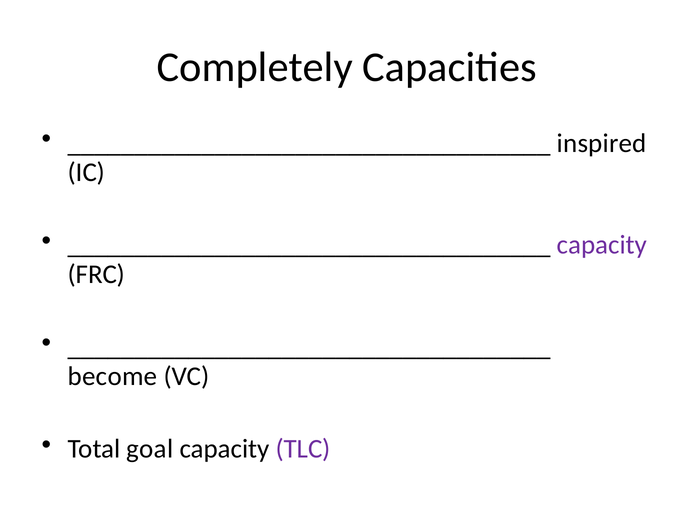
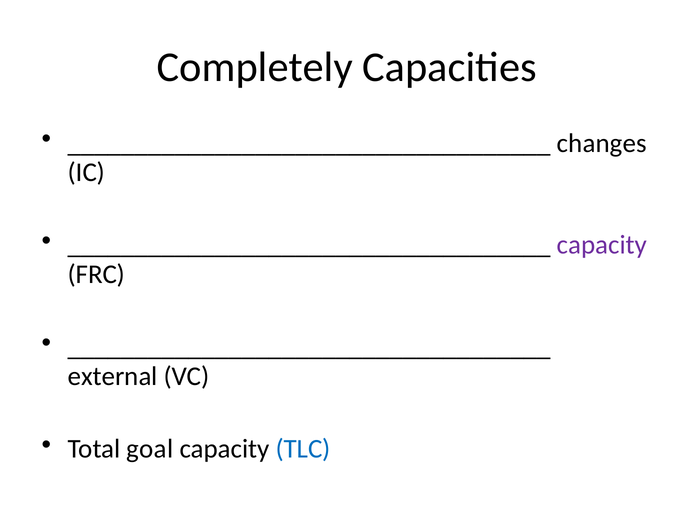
inspired: inspired -> changes
become: become -> external
TLC colour: purple -> blue
